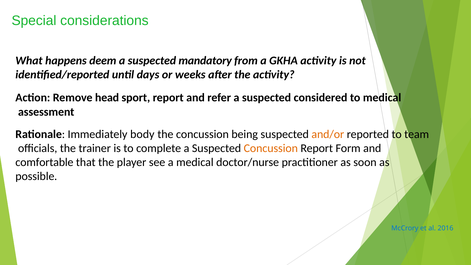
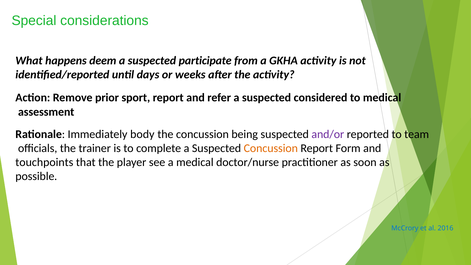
mandatory: mandatory -> participate
head: head -> prior
and/or colour: orange -> purple
comfortable: comfortable -> touchpoints
